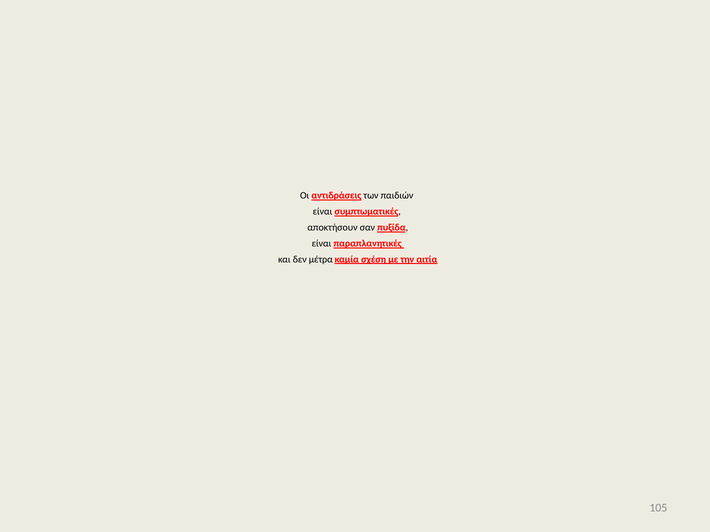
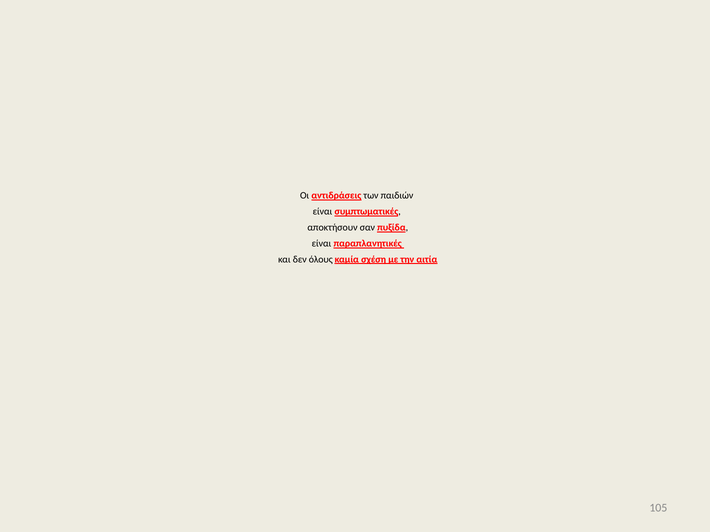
μέτρα: μέτρα -> όλους
